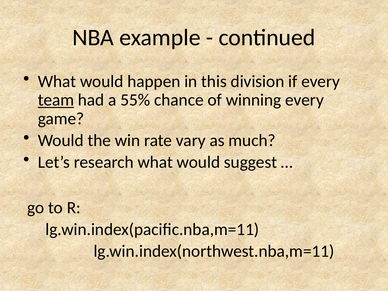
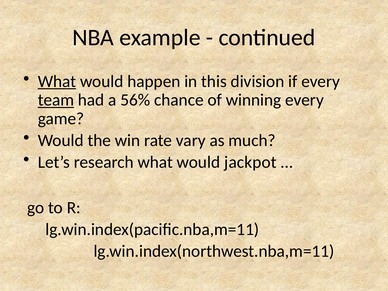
What at (57, 81) underline: none -> present
55%: 55% -> 56%
suggest: suggest -> jackpot
